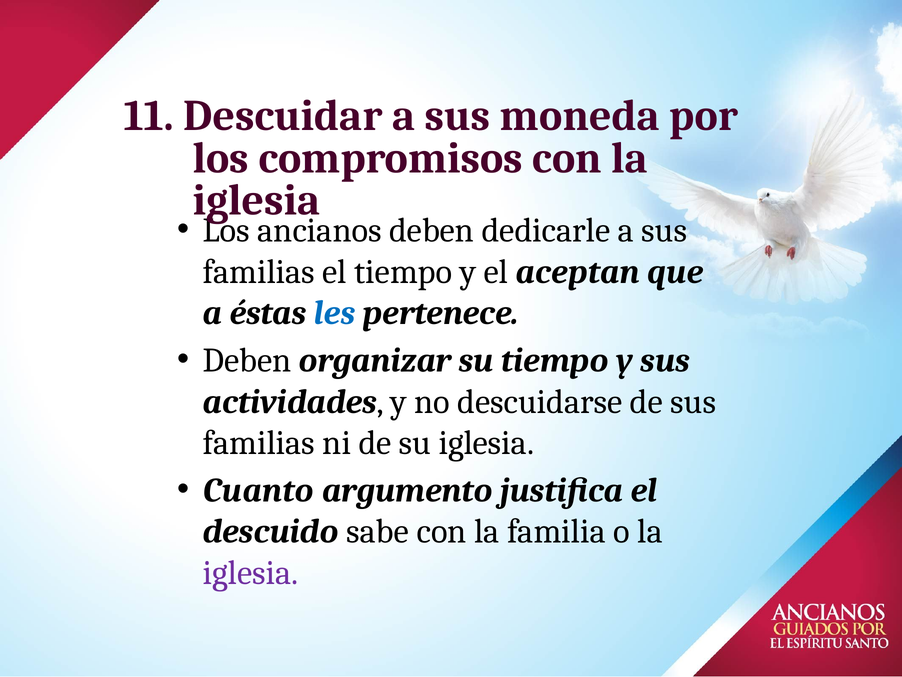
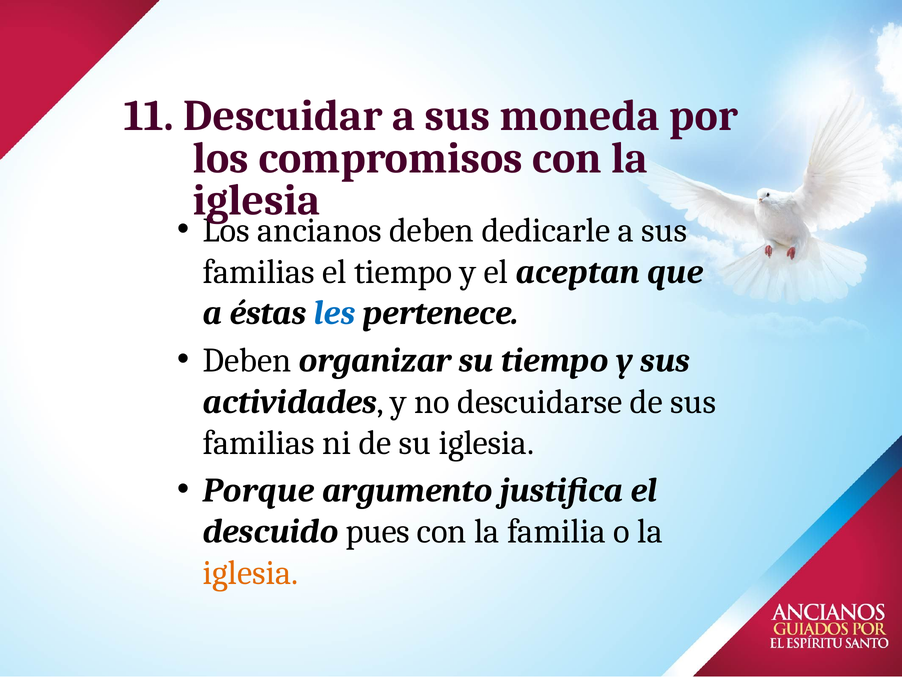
Cuanto: Cuanto -> Porque
sabe: sabe -> pues
iglesia at (251, 572) colour: purple -> orange
